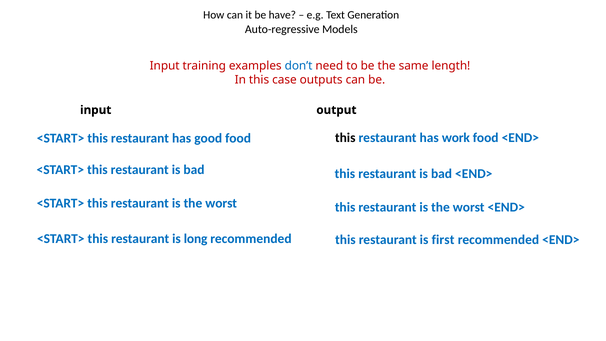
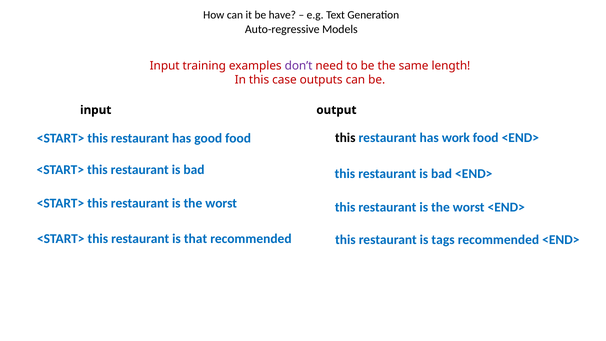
don’t colour: blue -> purple
long: long -> that
first: first -> tags
